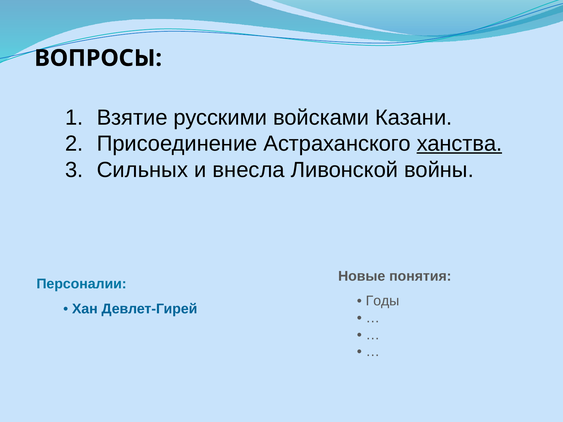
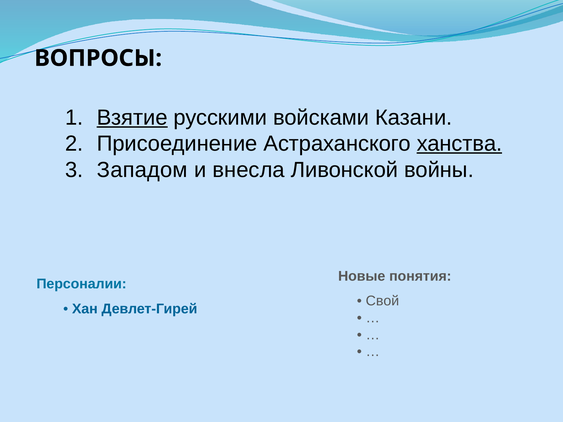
Взятие underline: none -> present
Сильных: Сильных -> Западом
Годы: Годы -> Свой
